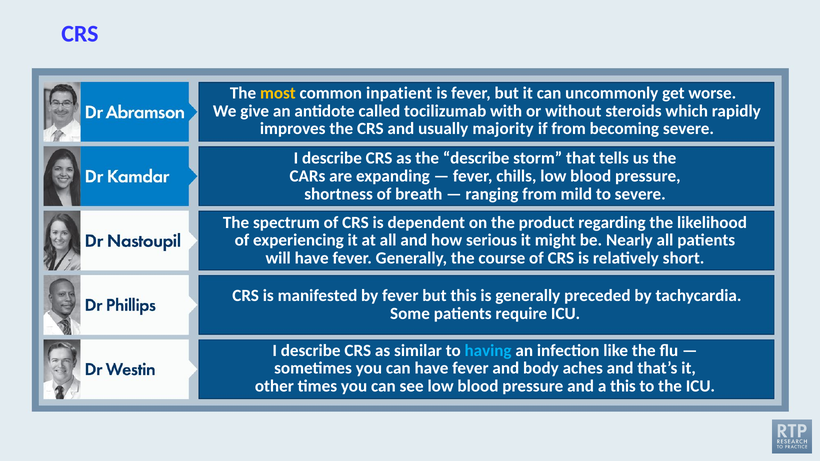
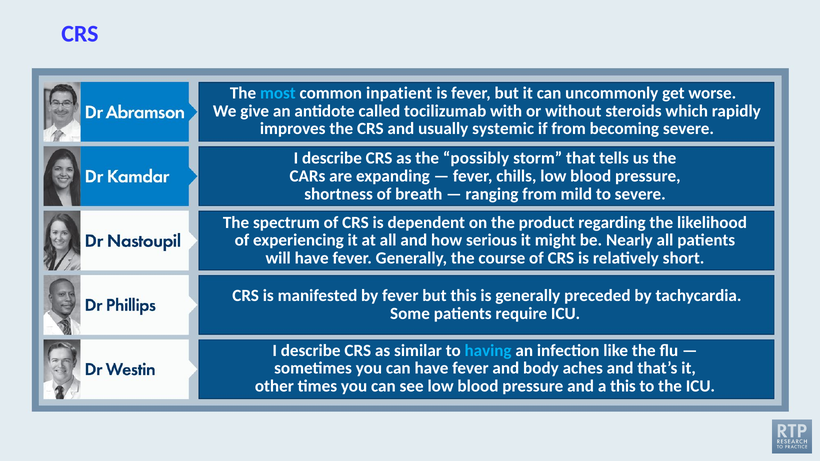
most colour: yellow -> light blue
majority: majority -> systemic
the describe: describe -> possibly
